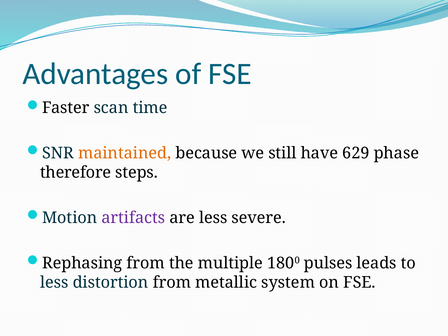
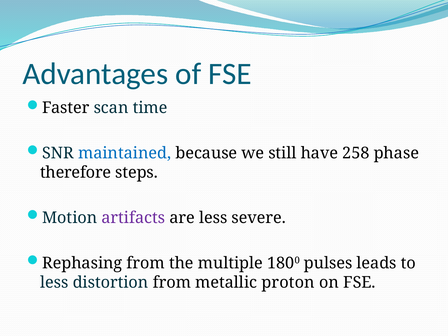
maintained colour: orange -> blue
629: 629 -> 258
system: system -> proton
